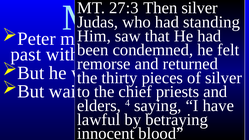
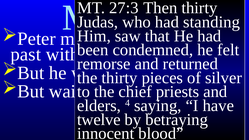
silver at (200, 8): silver -> thirty
lawful: lawful -> twelve
